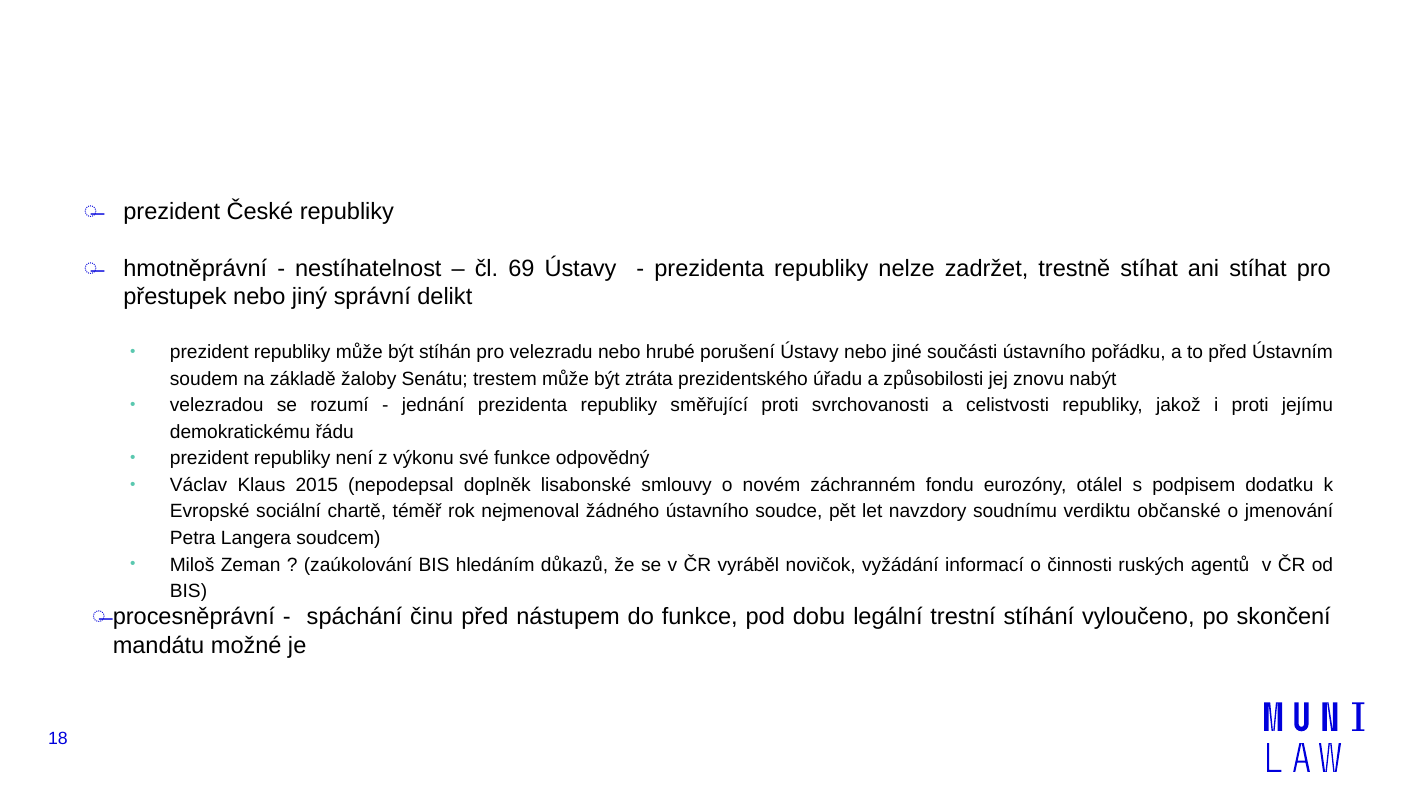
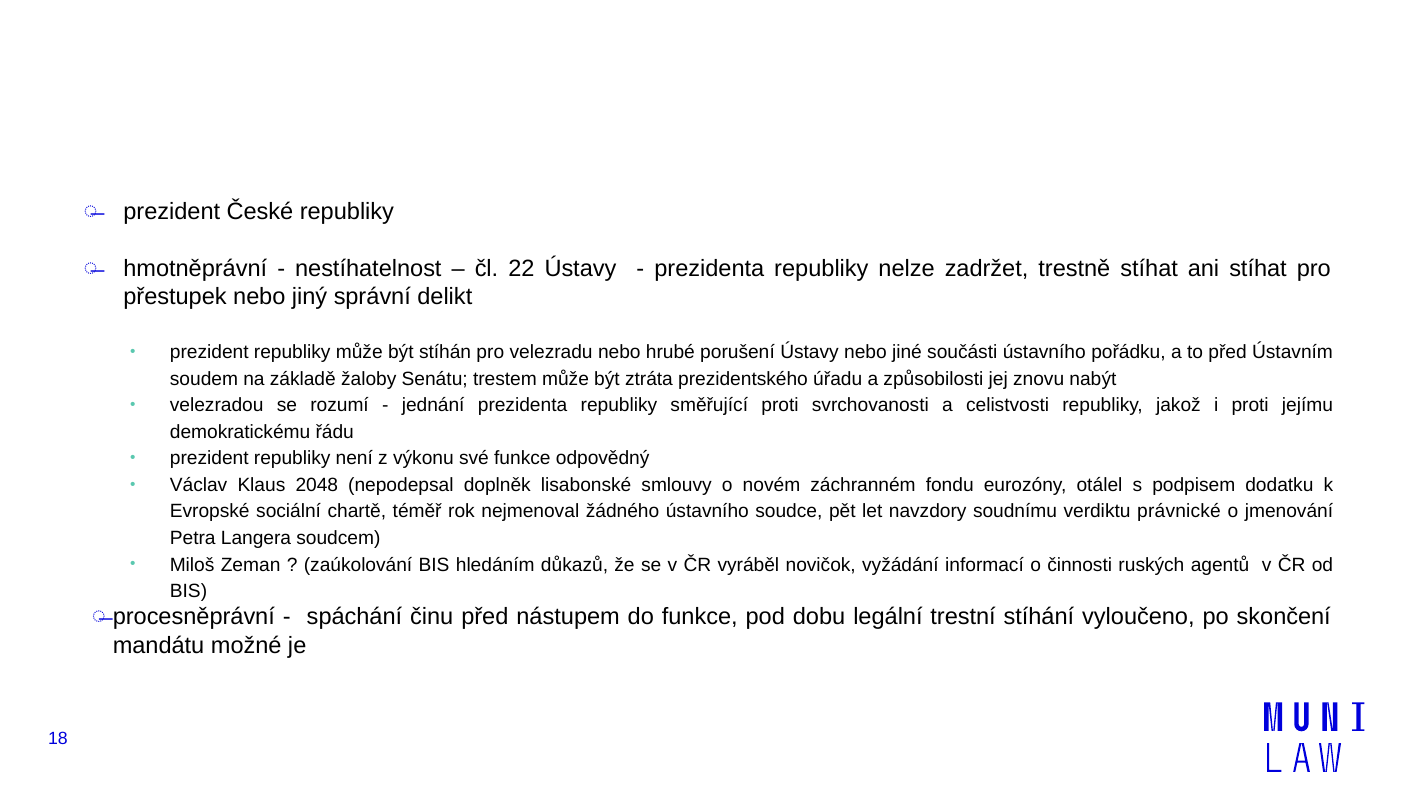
69: 69 -> 22
2015: 2015 -> 2048
občanské: občanské -> právnické
